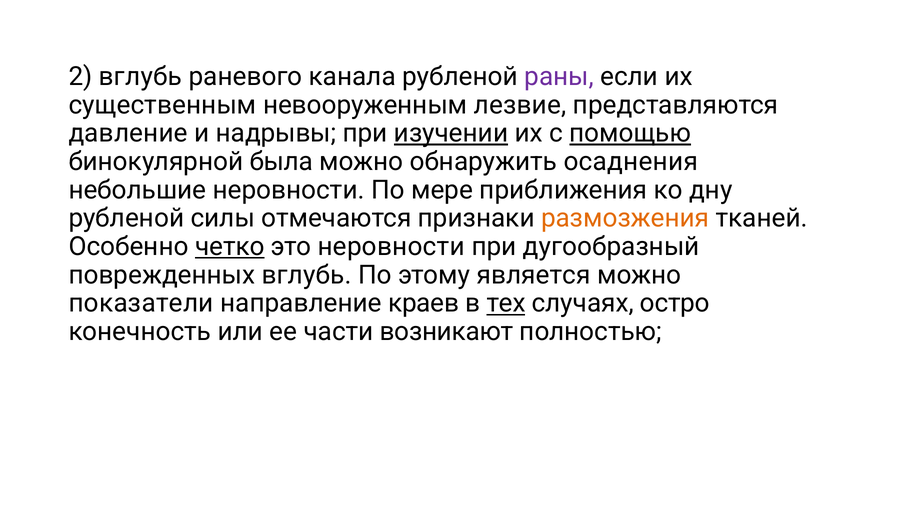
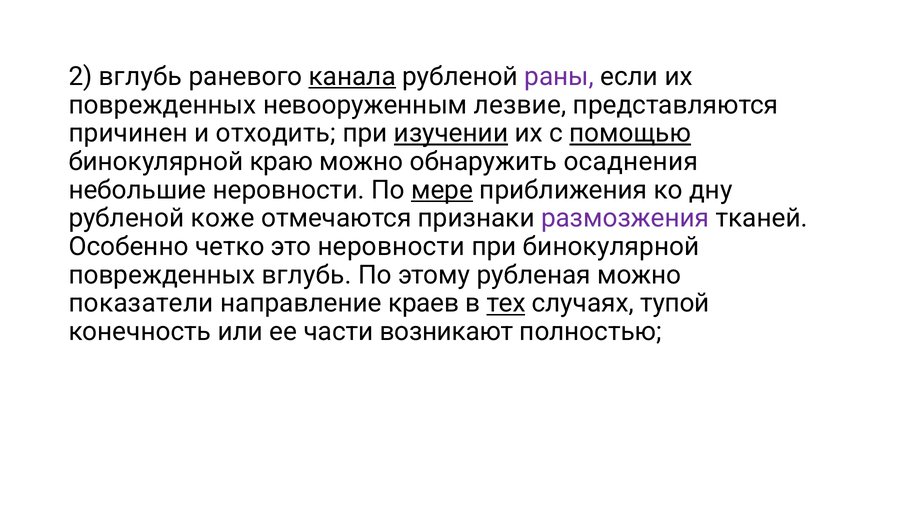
канала underline: none -> present
существенным at (162, 105): существенным -> поврежденных
давление: давление -> причинен
надрывы: надрывы -> отходить
была: была -> краю
мере underline: none -> present
силы: силы -> коже
размозжения colour: orange -> purple
четко underline: present -> none
при дугообразный: дугообразный -> бинокулярной
является: является -> рубленая
остро: остро -> тупой
